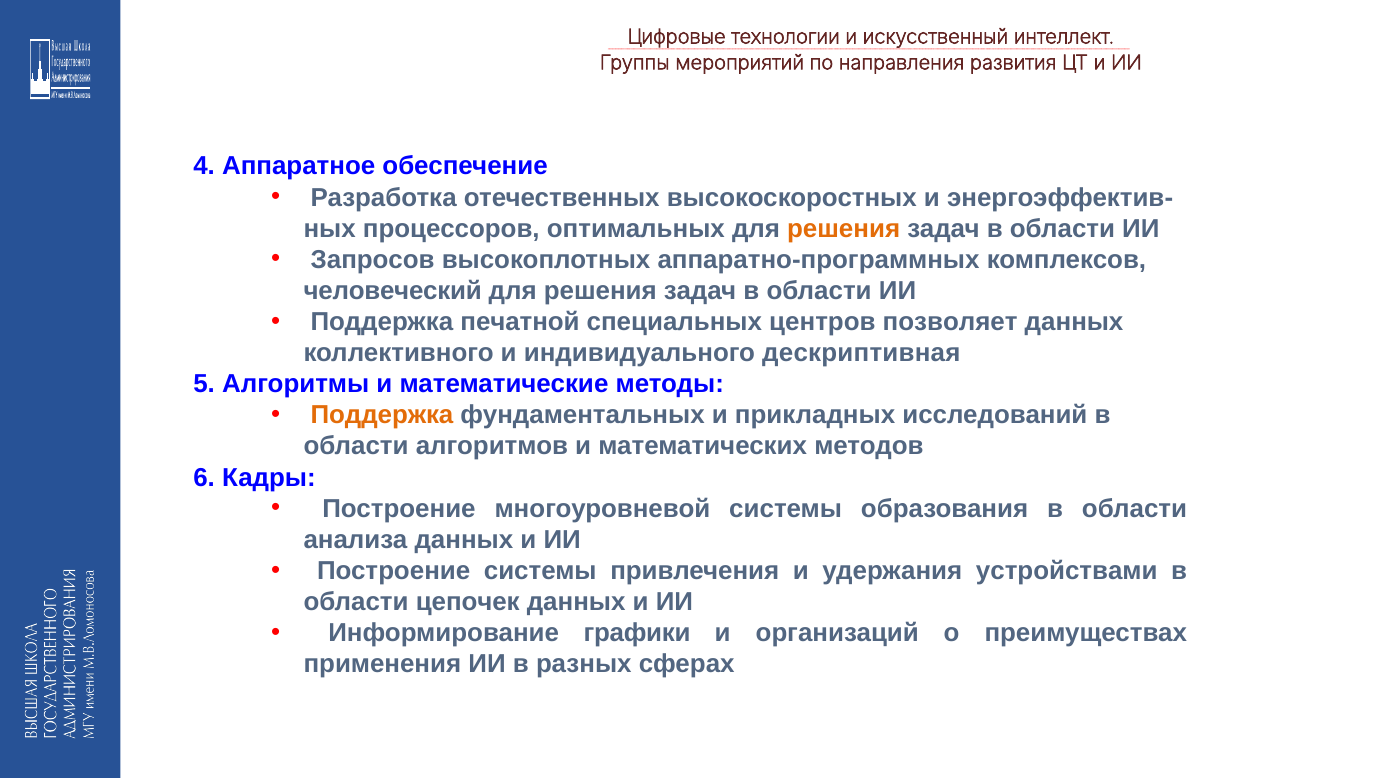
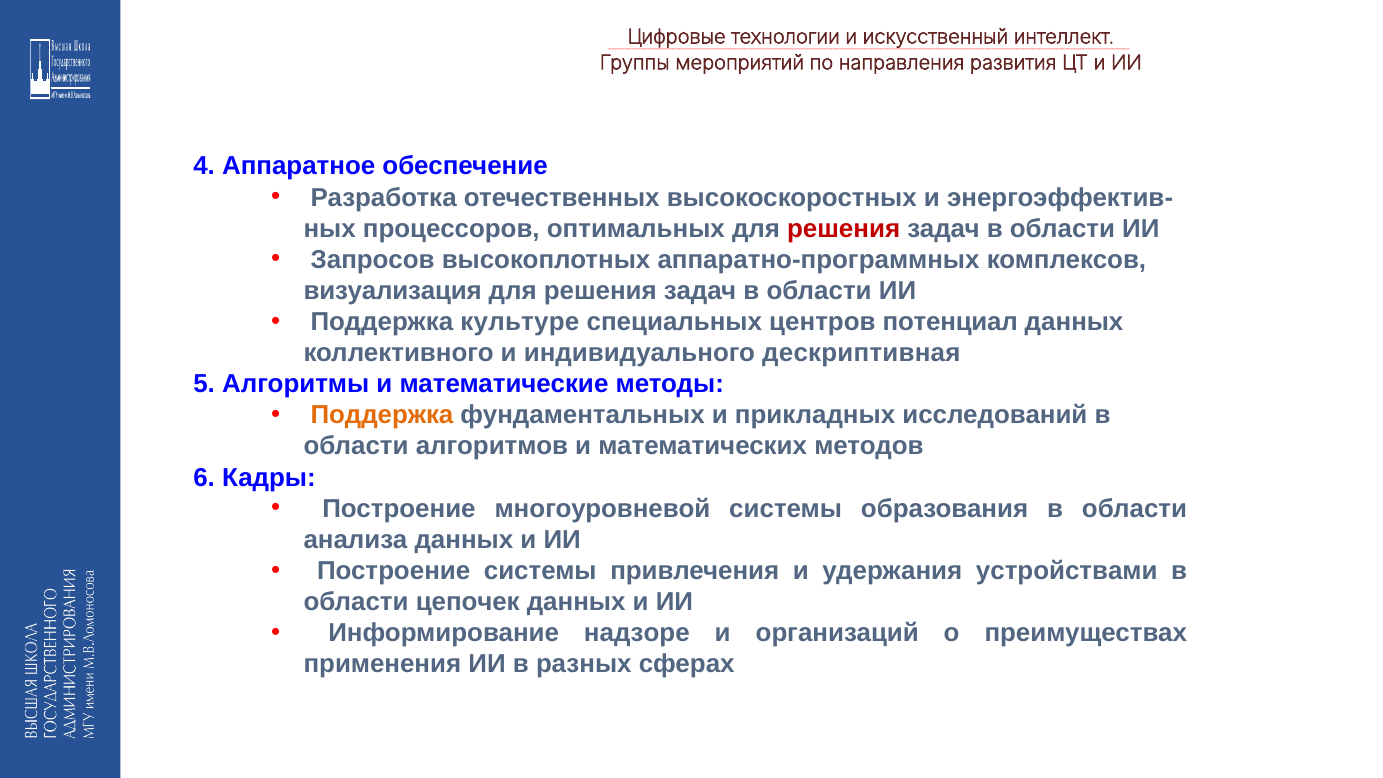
решения at (844, 229) colour: orange -> red
человеческий: человеческий -> визуализация
печатной: печатной -> культуре
позволяет: позволяет -> потенциал
графики: графики -> надзоре
